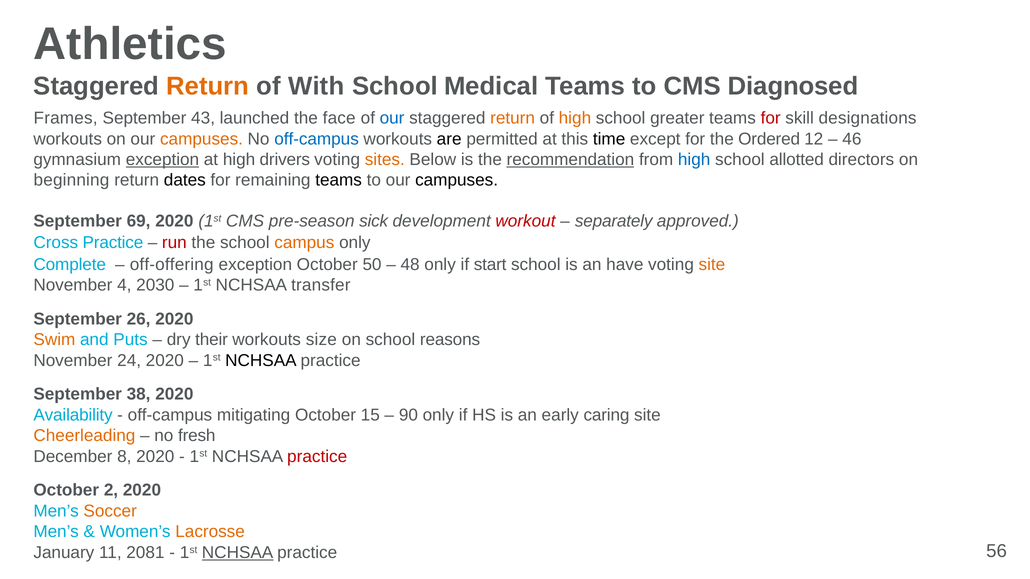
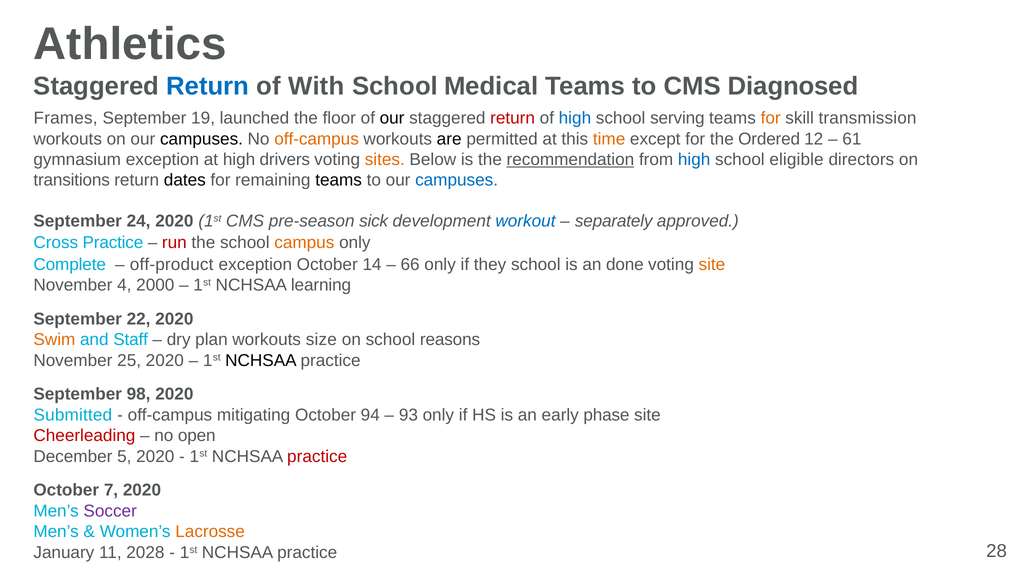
Return at (208, 86) colour: orange -> blue
43: 43 -> 19
face: face -> floor
our at (392, 118) colour: blue -> black
return at (513, 118) colour: orange -> red
high at (575, 118) colour: orange -> blue
greater: greater -> serving
for at (771, 118) colour: red -> orange
designations: designations -> transmission
campuses at (202, 139) colour: orange -> black
off-campus at (317, 139) colour: blue -> orange
time colour: black -> orange
46: 46 -> 61
exception at (162, 160) underline: present -> none
allotted: allotted -> eligible
beginning: beginning -> transitions
campuses at (457, 180) colour: black -> blue
69: 69 -> 24
workout colour: red -> blue
off-offering: off-offering -> off-product
50: 50 -> 14
48: 48 -> 66
start: start -> they
have: have -> done
2030: 2030 -> 2000
transfer: transfer -> learning
26: 26 -> 22
Puts: Puts -> Staff
their: their -> plan
24: 24 -> 25
38: 38 -> 98
Availability: Availability -> Submitted
15: 15 -> 94
90: 90 -> 93
caring: caring -> phase
Cheerleading colour: orange -> red
fresh: fresh -> open
8: 8 -> 5
2: 2 -> 7
Soccer colour: orange -> purple
2081: 2081 -> 2028
NCHSAA at (238, 553) underline: present -> none
56: 56 -> 28
